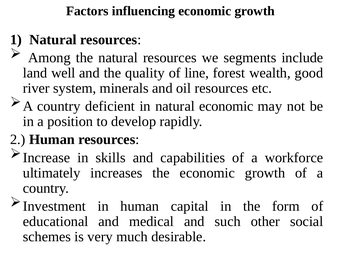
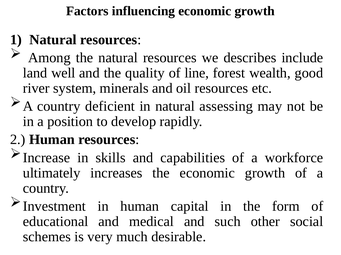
segments: segments -> describes
natural economic: economic -> assessing
